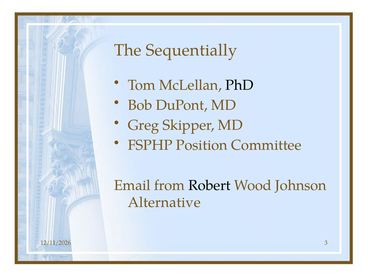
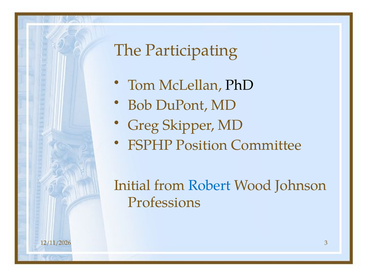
Sequentially: Sequentially -> Participating
Email: Email -> Initial
Robert colour: black -> blue
Alternative: Alternative -> Professions
